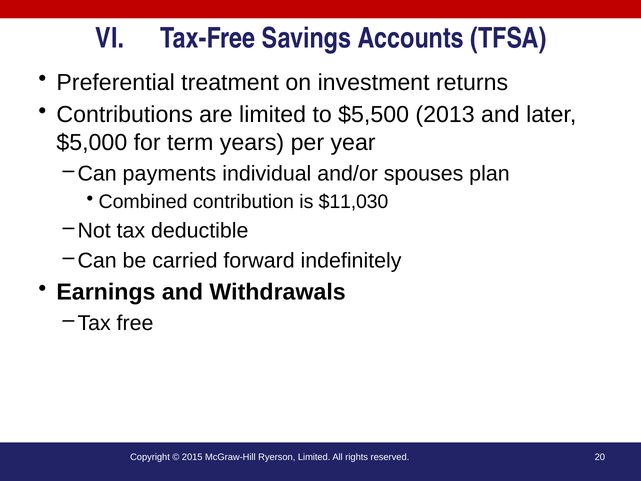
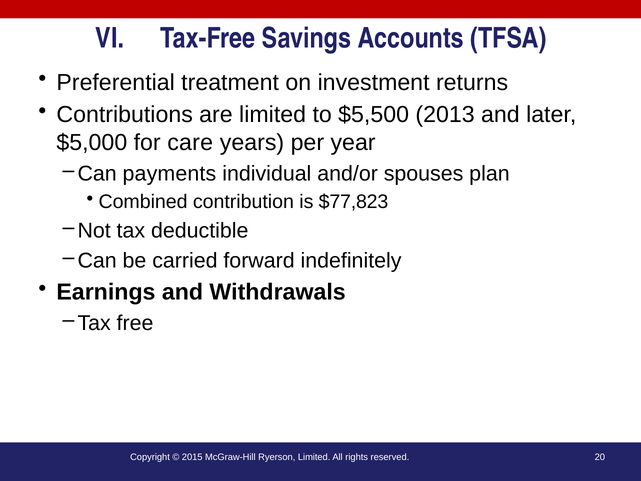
term: term -> care
$11,030: $11,030 -> $77,823
